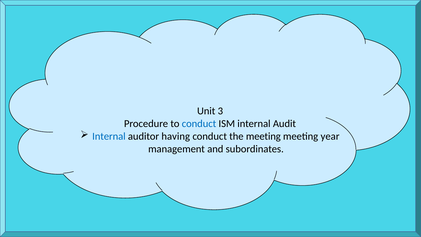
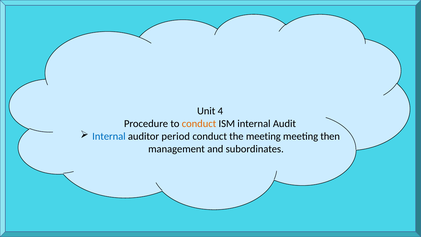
3: 3 -> 4
conduct at (199, 124) colour: blue -> orange
having: having -> period
year: year -> then
